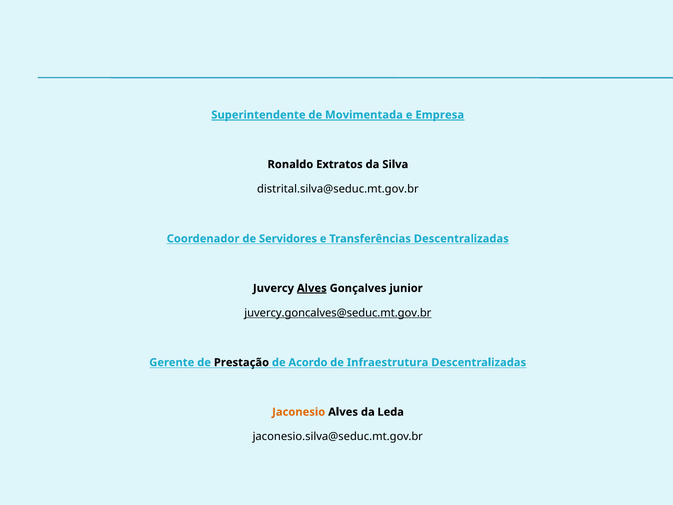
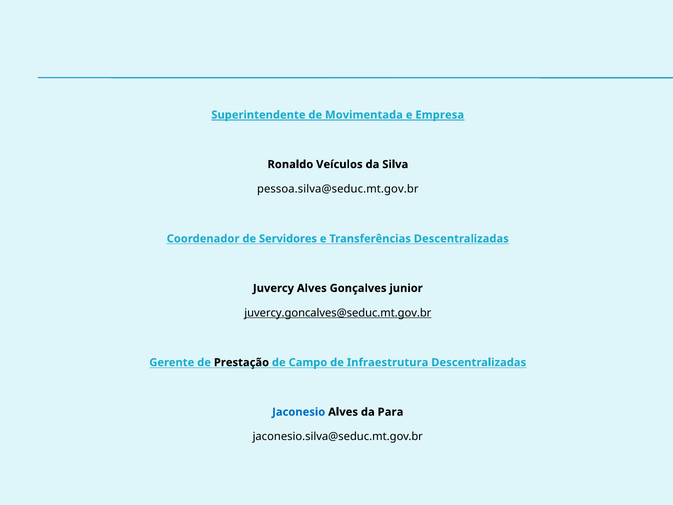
Extratos: Extratos -> Veículos
distrital.silva@seduc.mt.gov.br: distrital.silva@seduc.mt.gov.br -> pessoa.silva@seduc.mt.gov.br
Alves at (312, 288) underline: present -> none
Acordo: Acordo -> Campo
Jaconesio colour: orange -> blue
Leda: Leda -> Para
